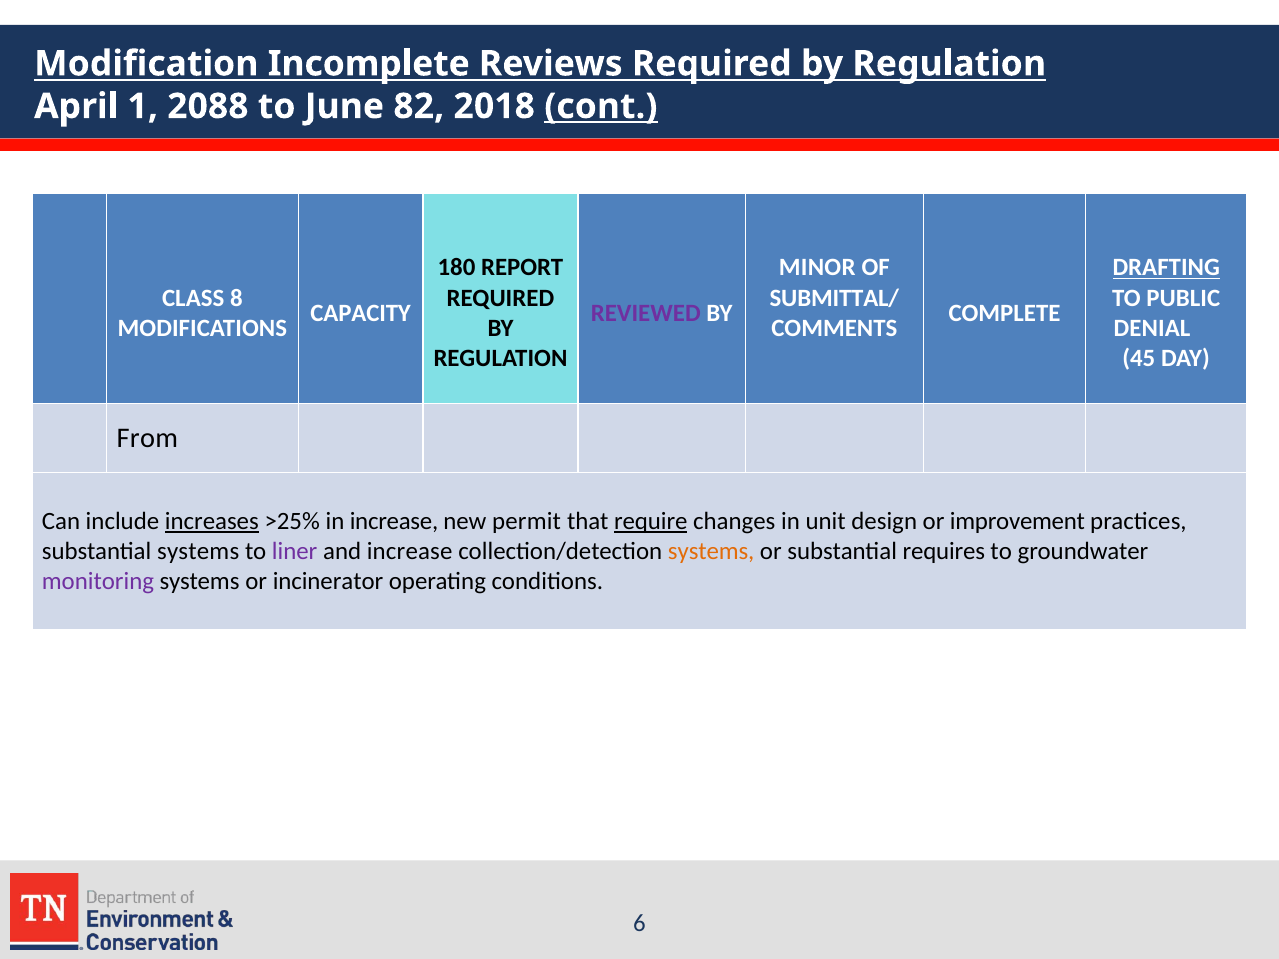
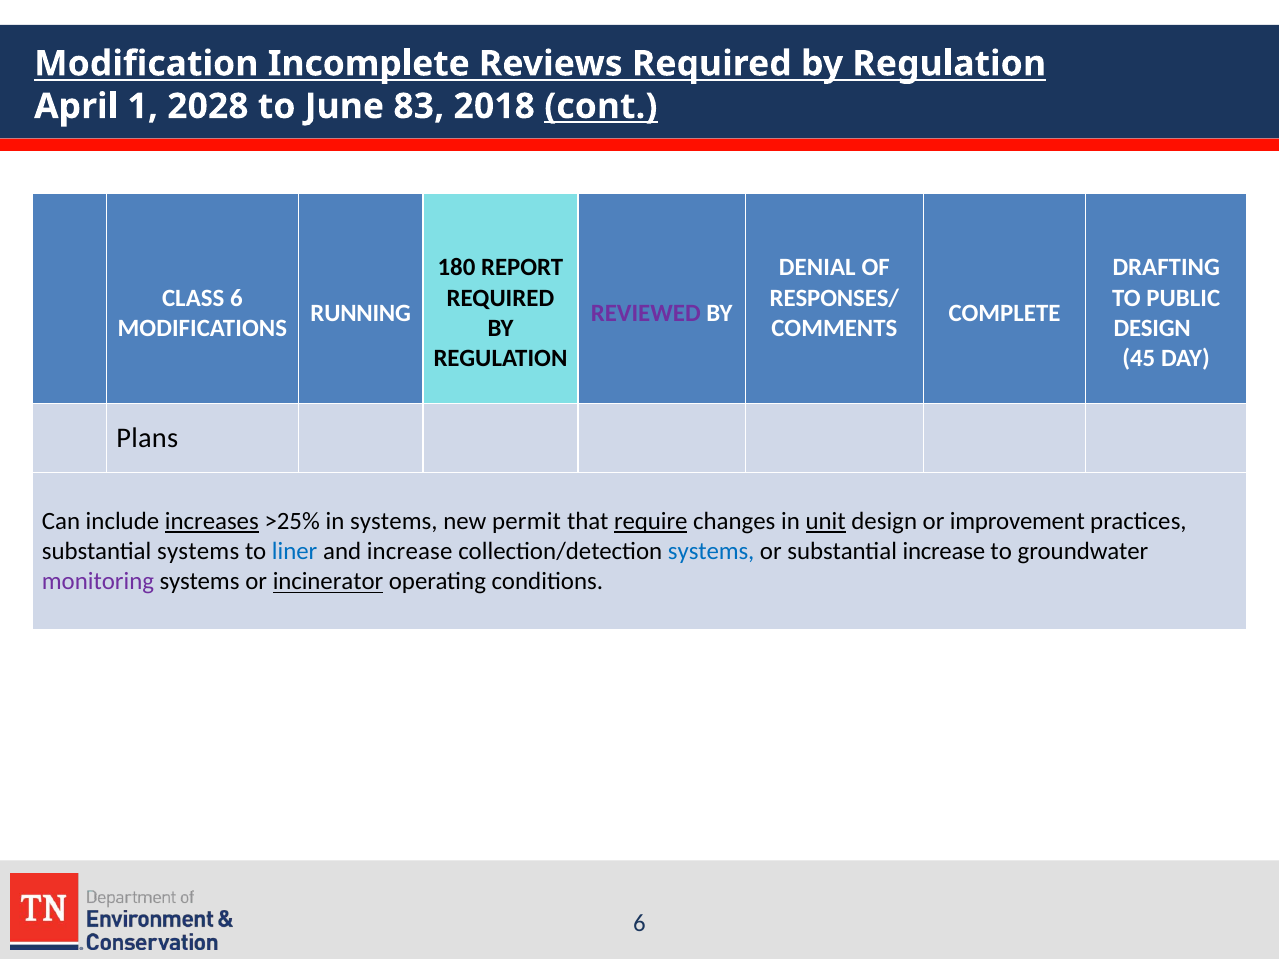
2088: 2088 -> 2028
82: 82 -> 83
MINOR: MINOR -> DENIAL
DRAFTING underline: present -> none
CLASS 8: 8 -> 6
SUBMITTAL/: SUBMITTAL/ -> RESPONSES/
CAPACITY: CAPACITY -> RUNNING
DENIAL at (1152, 328): DENIAL -> DESIGN
From: From -> Plans
in increase: increase -> systems
unit underline: none -> present
liner colour: purple -> blue
systems at (711, 551) colour: orange -> blue
substantial requires: requires -> increase
incinerator underline: none -> present
